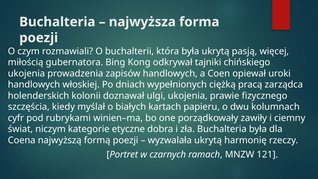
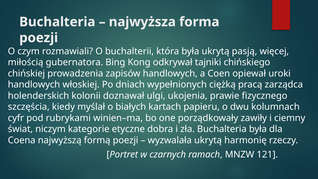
ukojenia at (26, 73): ukojenia -> chińskiej
